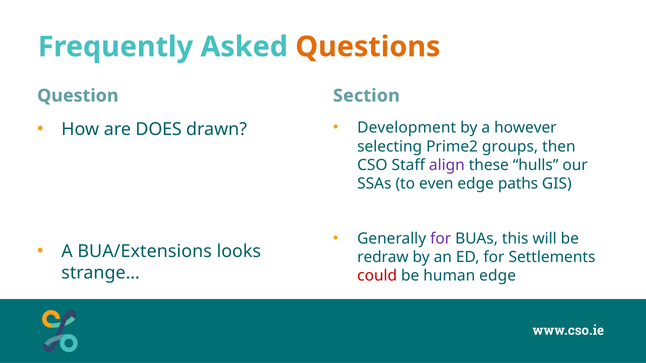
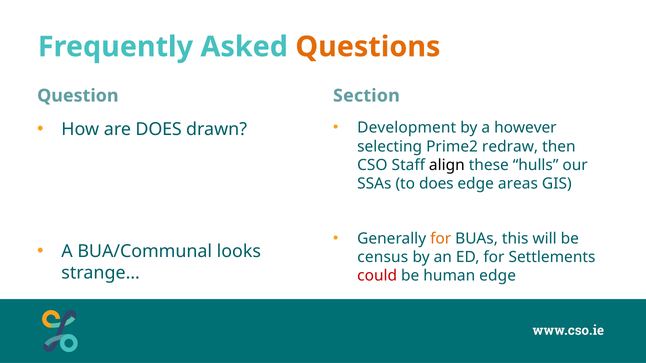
groups: groups -> redraw
align colour: purple -> black
to even: even -> does
paths: paths -> areas
for at (441, 239) colour: purple -> orange
BUA/Extensions: BUA/Extensions -> BUA/Communal
redraw: redraw -> census
